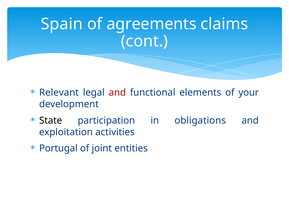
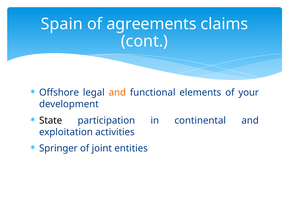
Relevant: Relevant -> Offshore
and at (117, 92) colour: red -> orange
obligations: obligations -> continental
Portugal: Portugal -> Springer
